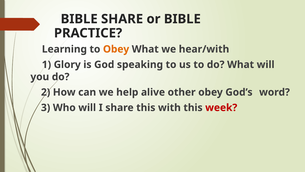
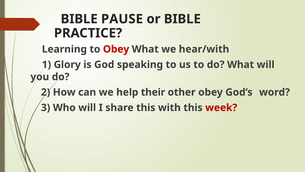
BIBLE SHARE: SHARE -> PAUSE
Obey at (116, 49) colour: orange -> red
alive: alive -> their
